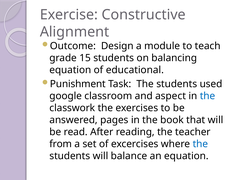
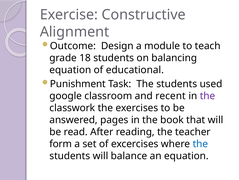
15: 15 -> 18
aspect: aspect -> recent
the at (208, 95) colour: blue -> purple
from: from -> form
